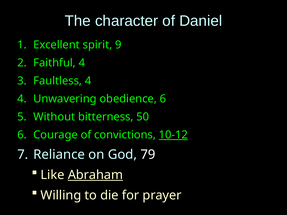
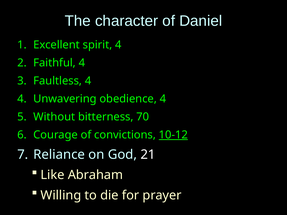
spirit 9: 9 -> 4
obedience 6: 6 -> 4
50: 50 -> 70
79: 79 -> 21
Abraham underline: present -> none
